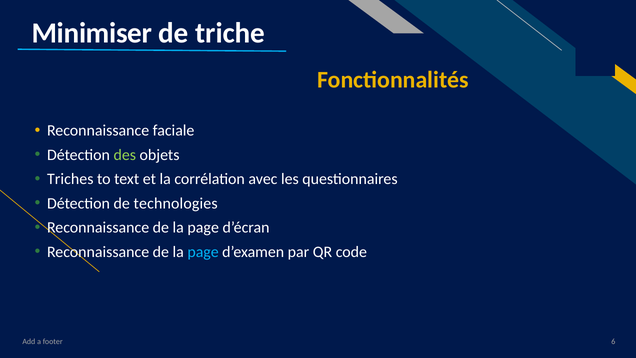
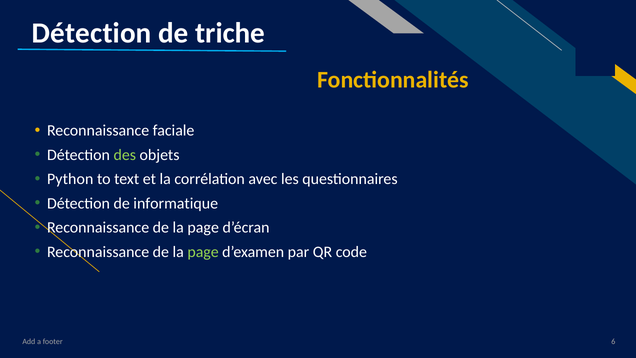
Minimiser at (92, 33): Minimiser -> Détection
Triches: Triches -> Python
technologies: technologies -> informatique
page at (203, 252) colour: light blue -> light green
